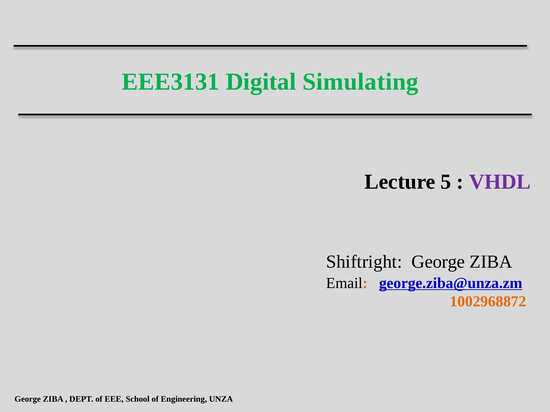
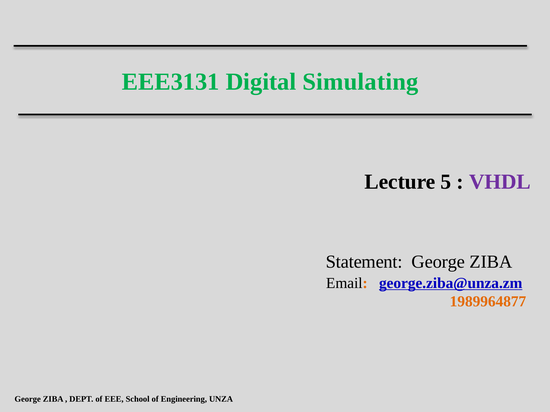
Shiftright: Shiftright -> Statement
1002968872: 1002968872 -> 1989964877
